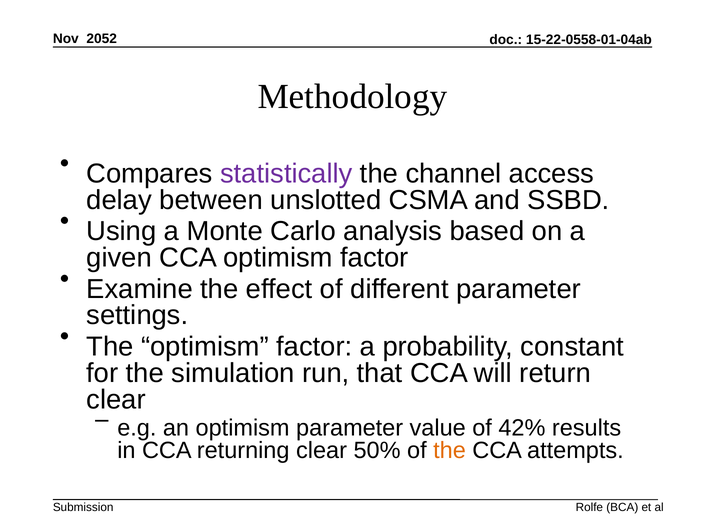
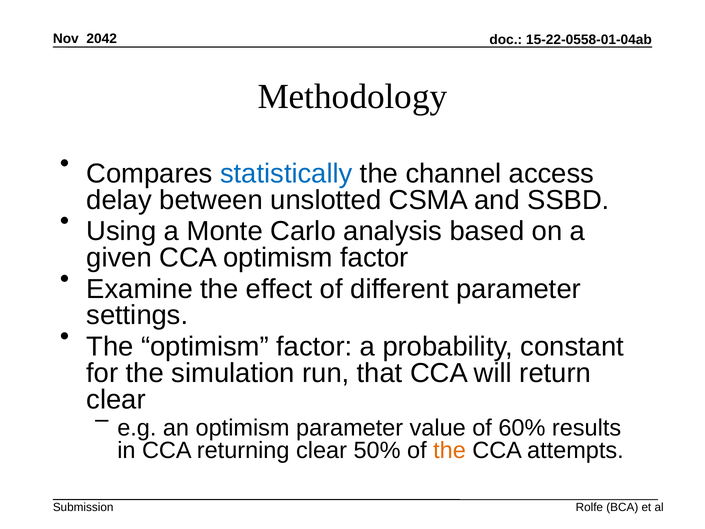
2052: 2052 -> 2042
statistically colour: purple -> blue
42%: 42% -> 60%
